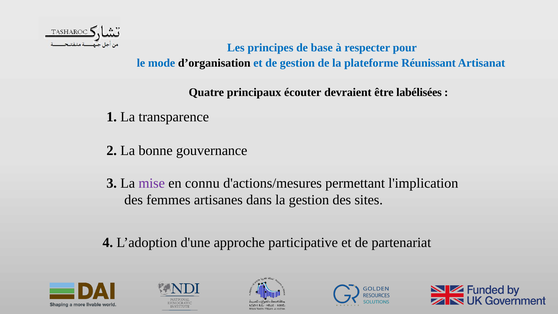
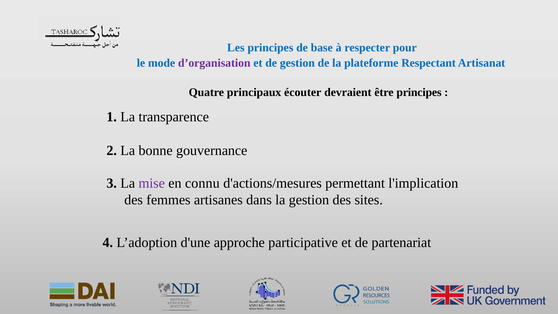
d’organisation colour: black -> purple
Réunissant: Réunissant -> Respectant
être labélisées: labélisées -> principes
